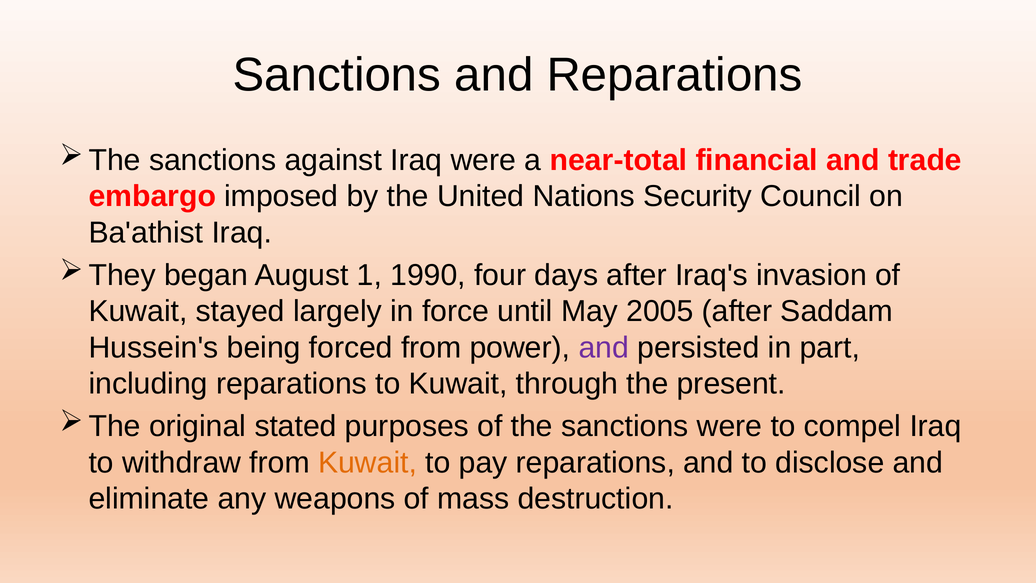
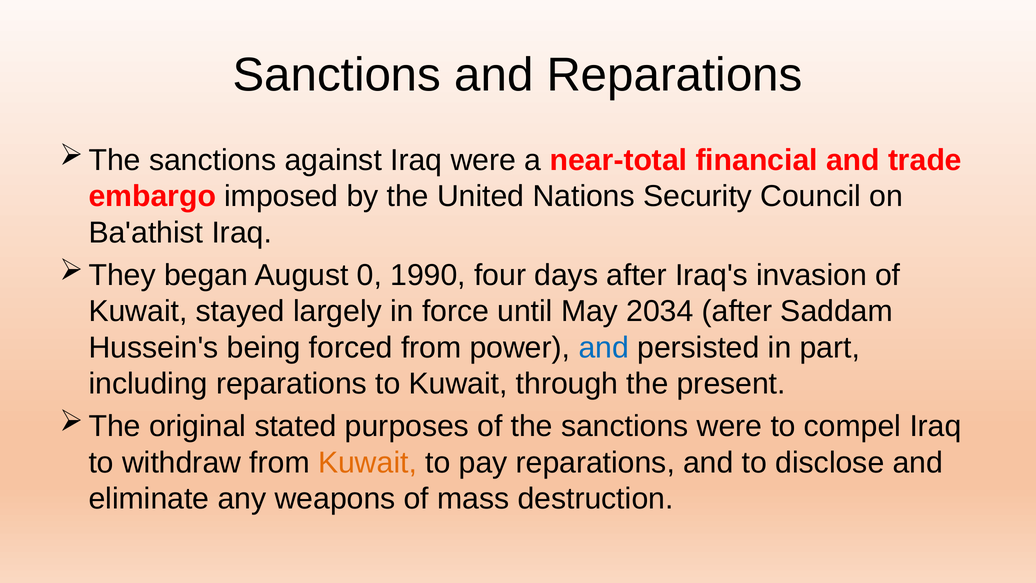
1: 1 -> 0
2005: 2005 -> 2034
and at (604, 348) colour: purple -> blue
